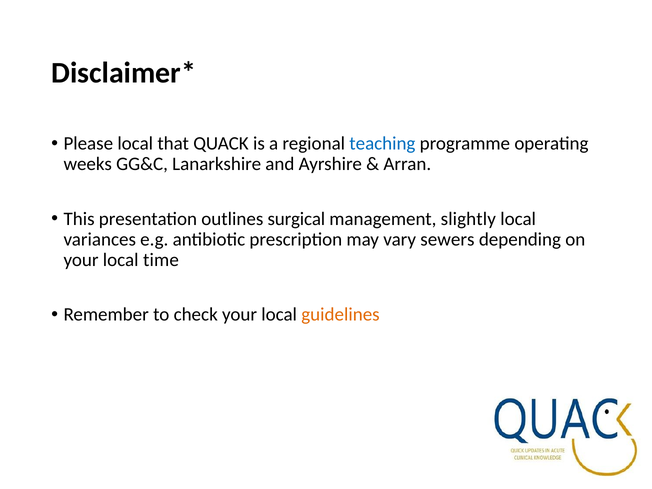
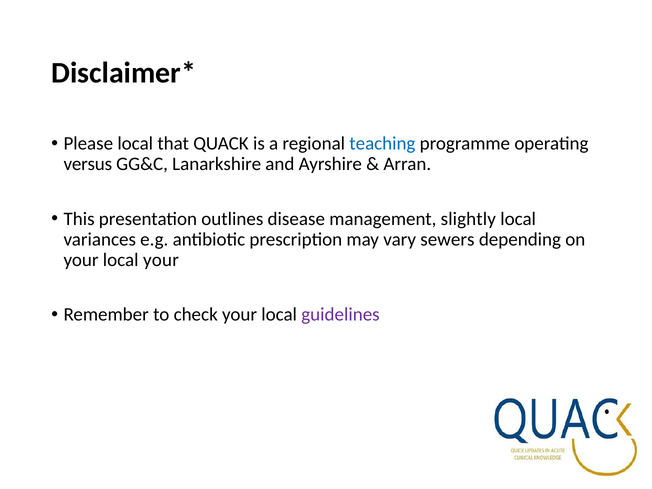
weeks: weeks -> versus
surgical: surgical -> disease
local time: time -> your
guidelines colour: orange -> purple
